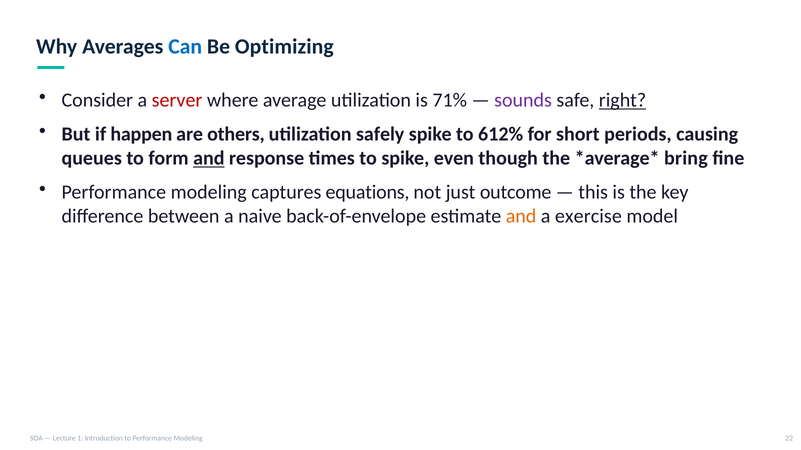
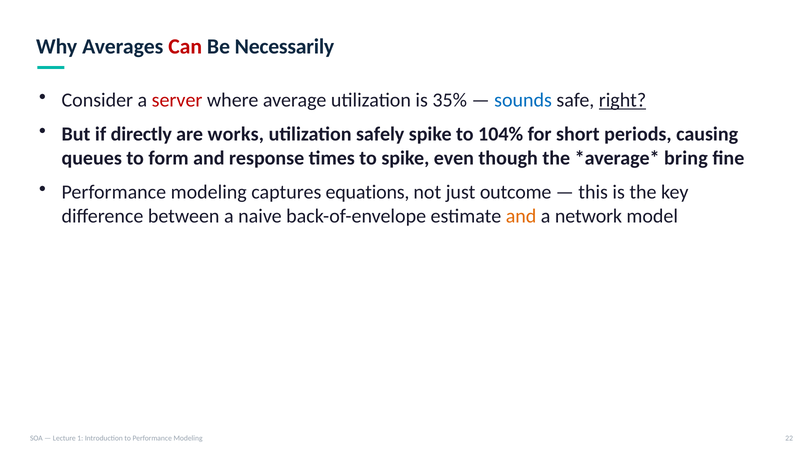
Can colour: blue -> red
Optimizing: Optimizing -> Necessarily
71%: 71% -> 35%
sounds colour: purple -> blue
happen: happen -> directly
others: others -> works
612%: 612% -> 104%
and at (209, 159) underline: present -> none
exercise: exercise -> network
